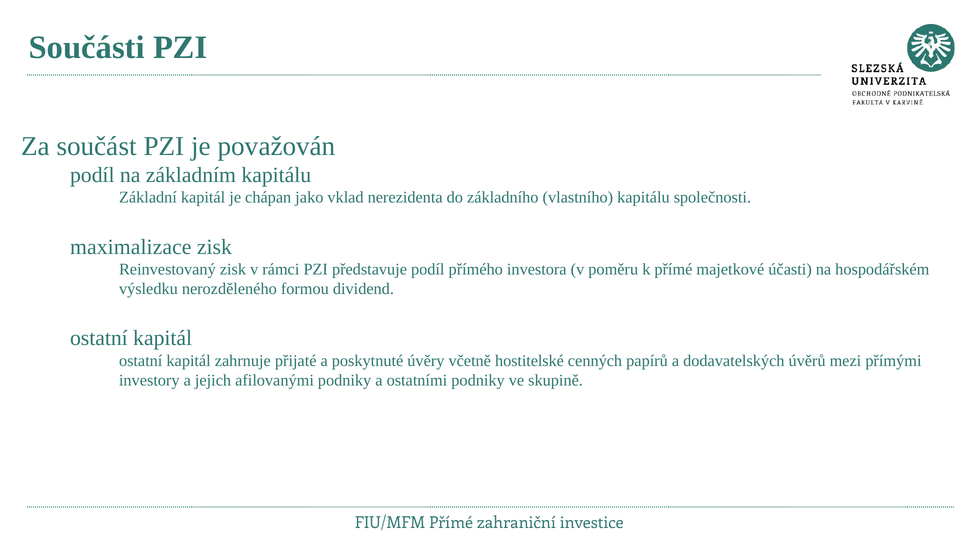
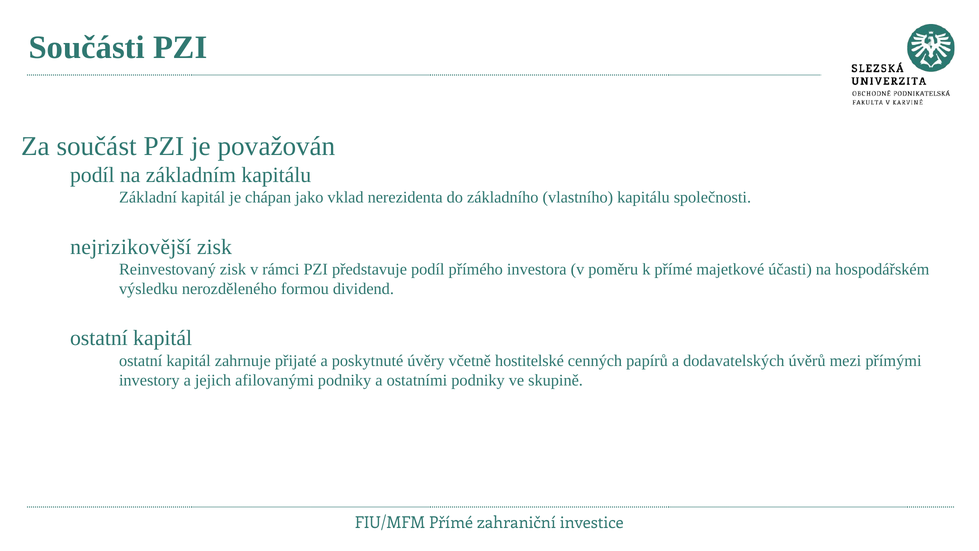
maximalizace: maximalizace -> nejrizikovější
